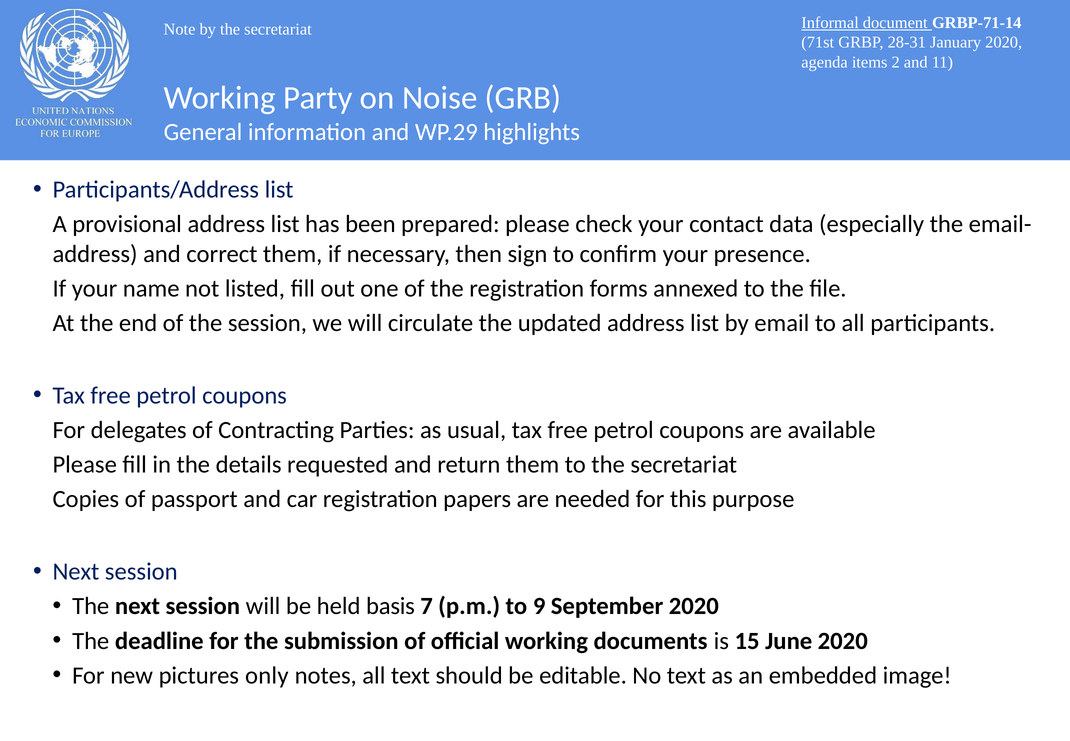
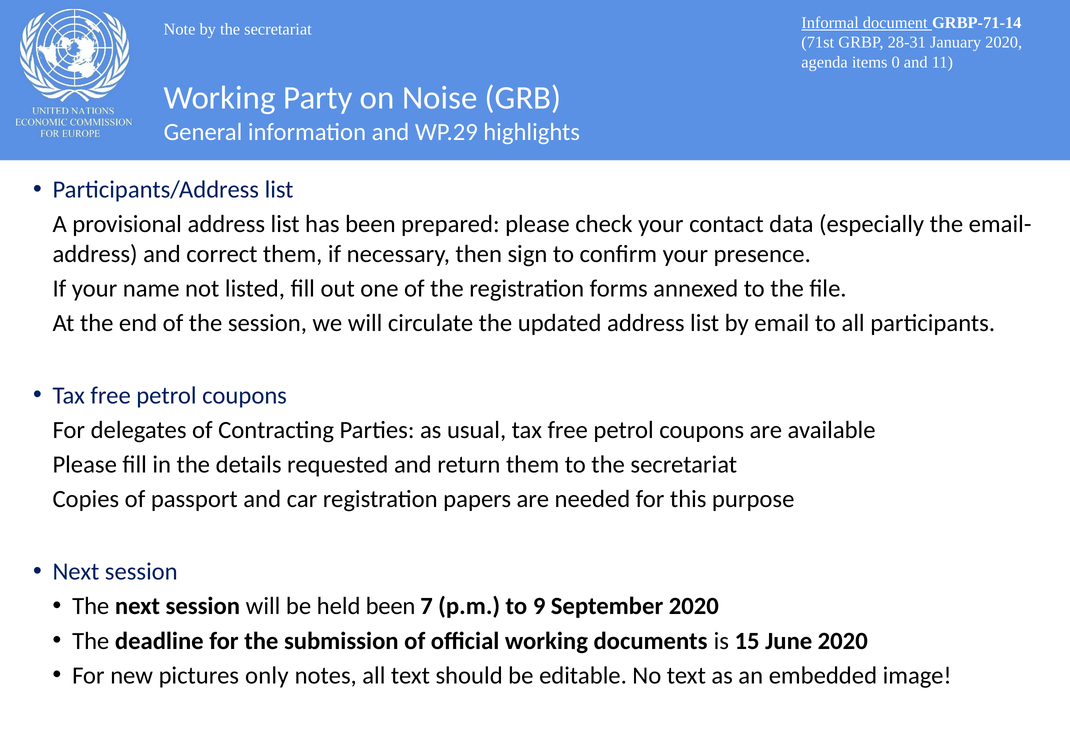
2: 2 -> 0
held basis: basis -> been
